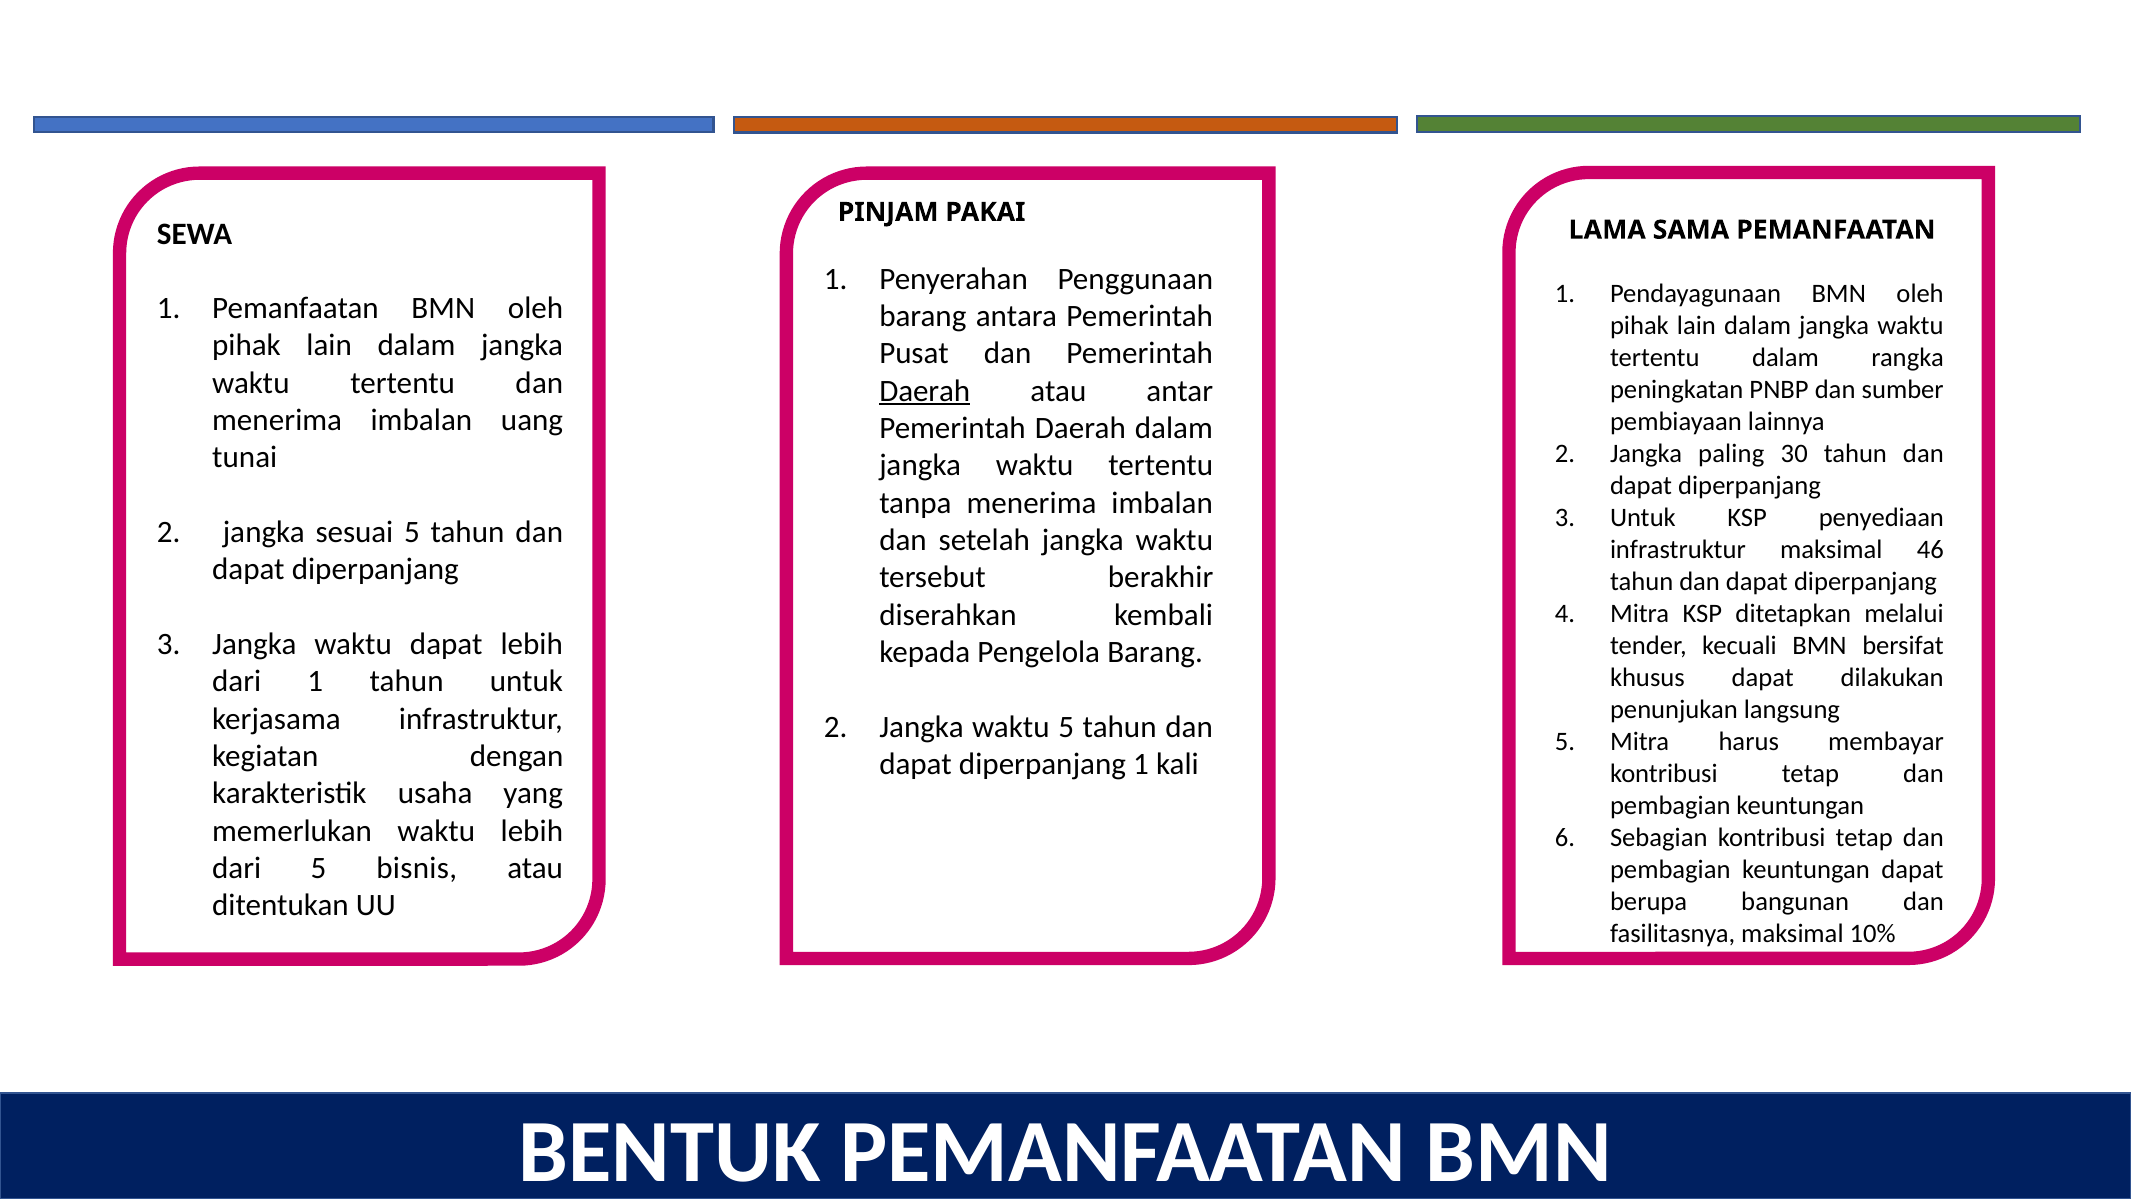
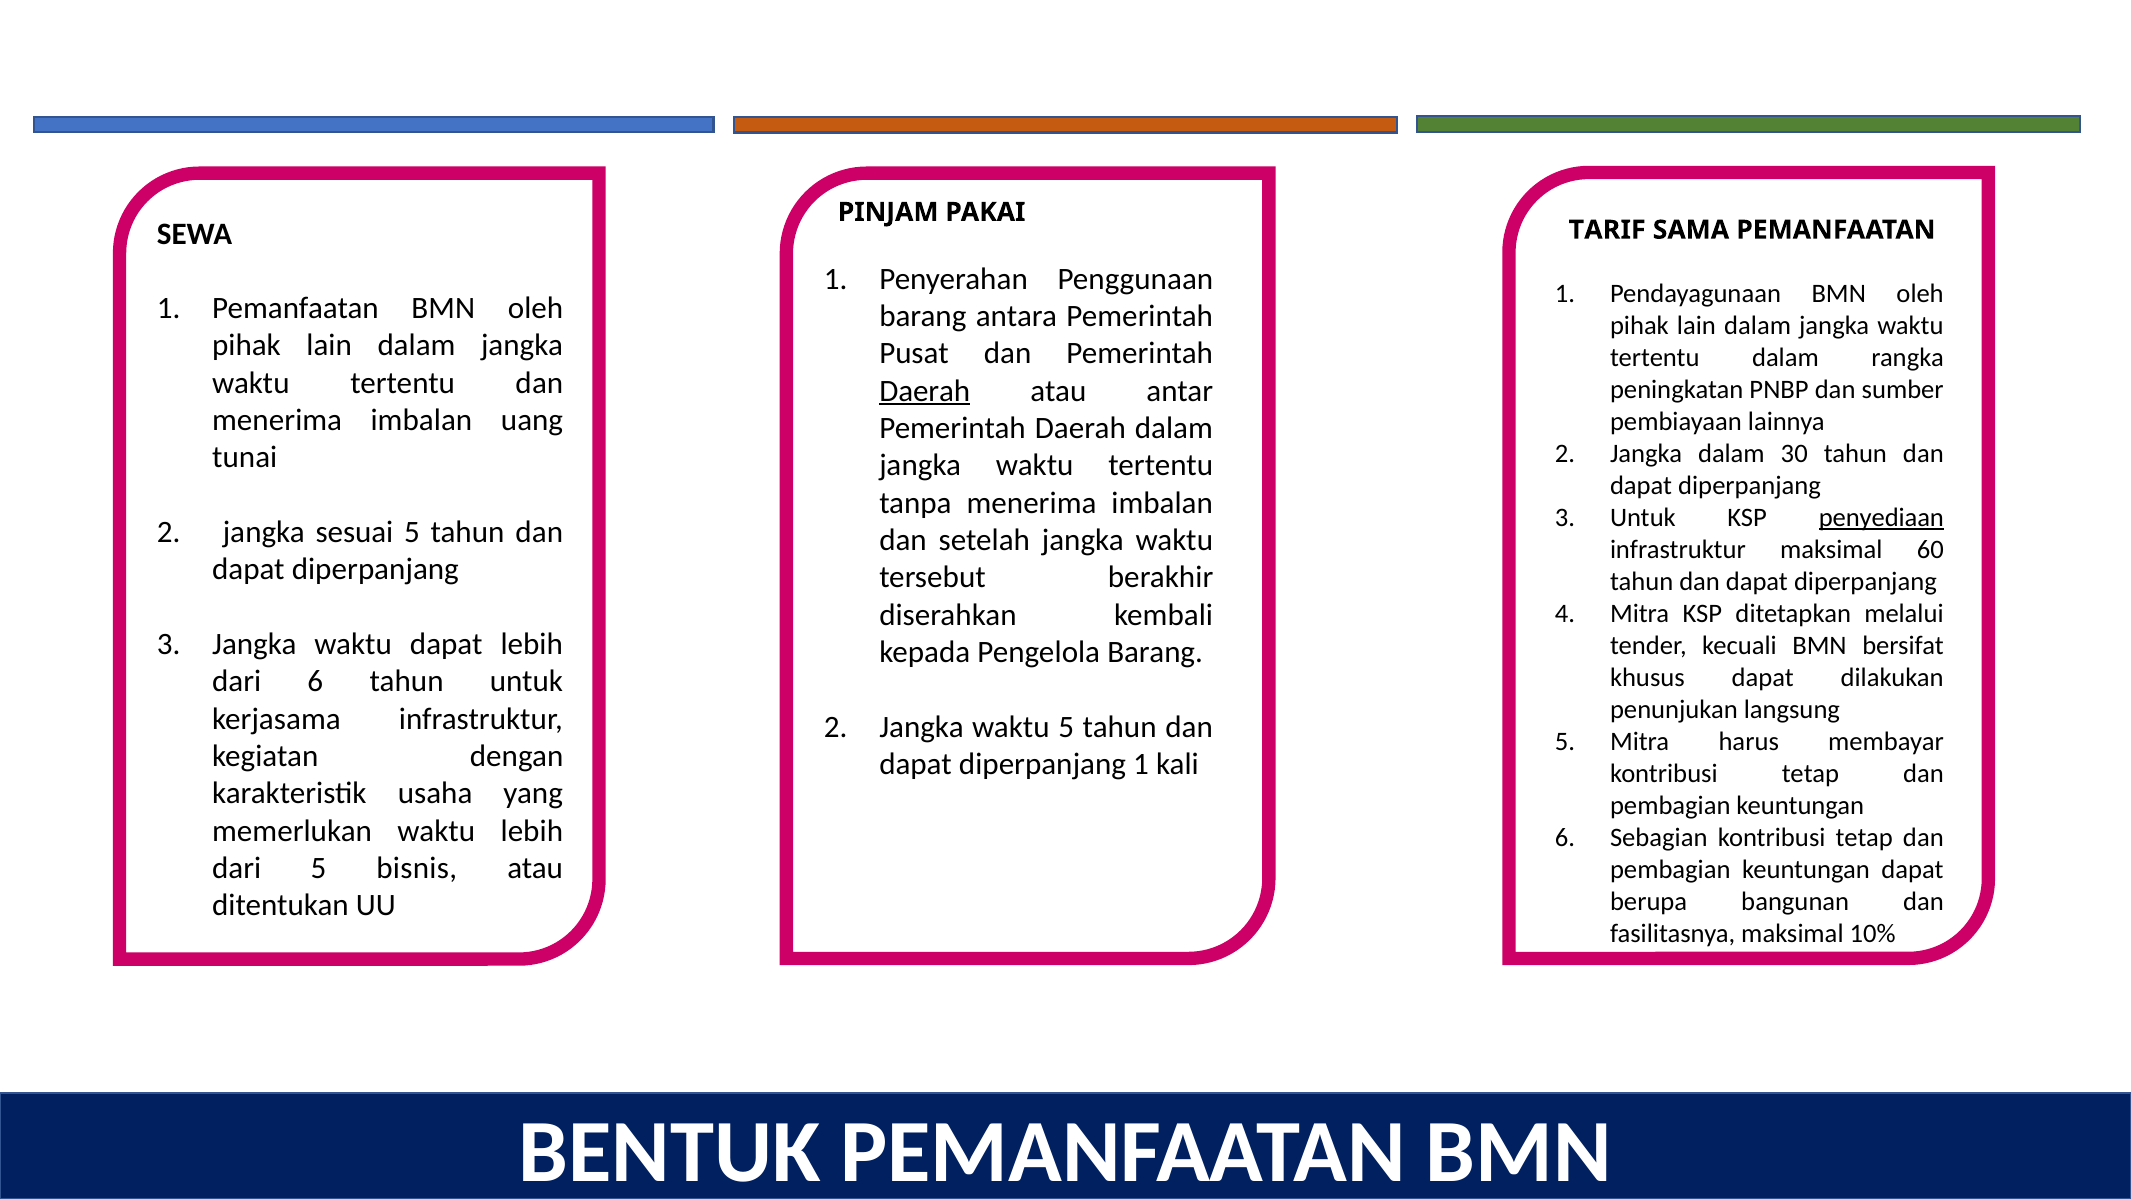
LAMA: LAMA -> TARIF
Jangka paling: paling -> dalam
penyediaan underline: none -> present
46: 46 -> 60
dari 1: 1 -> 6
